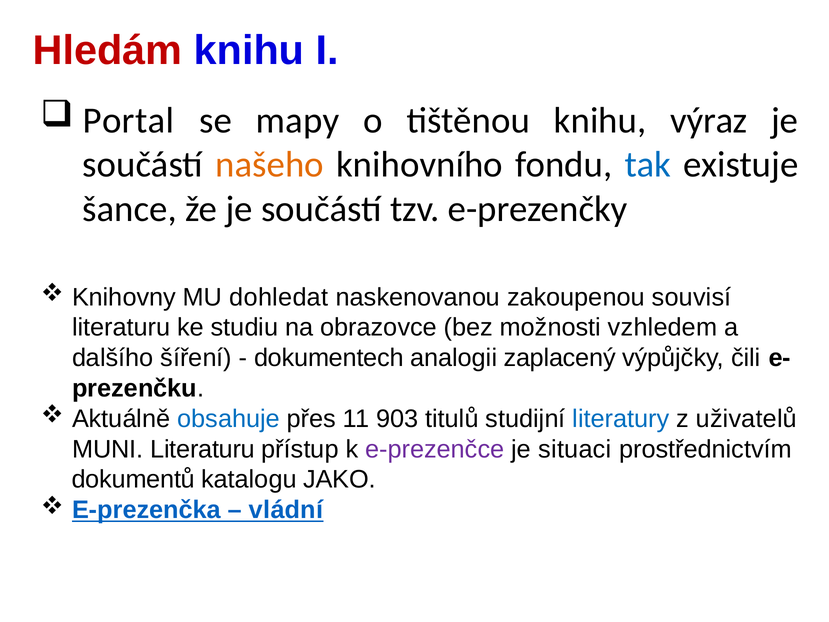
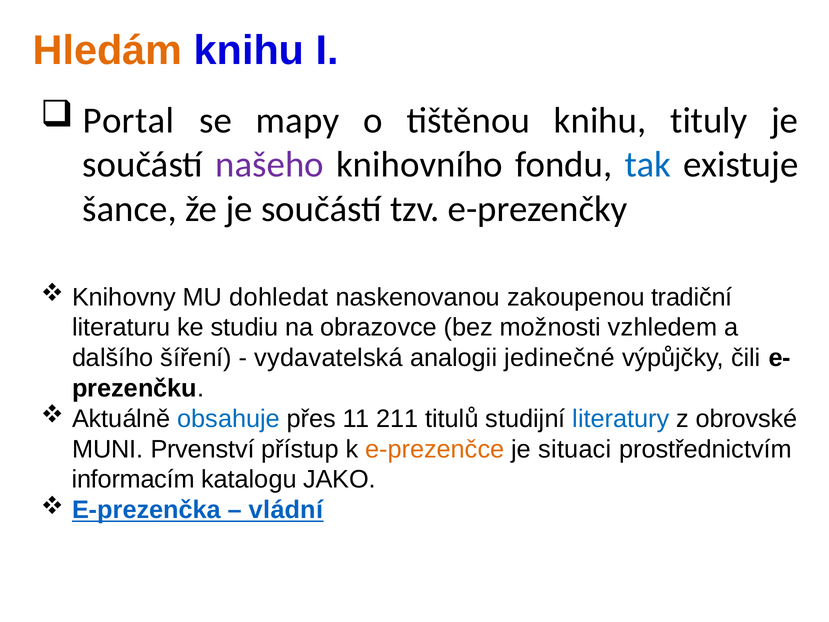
Hledám colour: red -> orange
výraz: výraz -> tituly
našeho colour: orange -> purple
souvisí: souvisí -> tradiční
dokumentech: dokumentech -> vydavatelská
zaplacený: zaplacený -> jedinečné
903: 903 -> 211
uživatelů: uživatelů -> obrovské
MUNI Literaturu: Literaturu -> Prvenství
e-prezenčce colour: purple -> orange
dokumentů: dokumentů -> informacím
